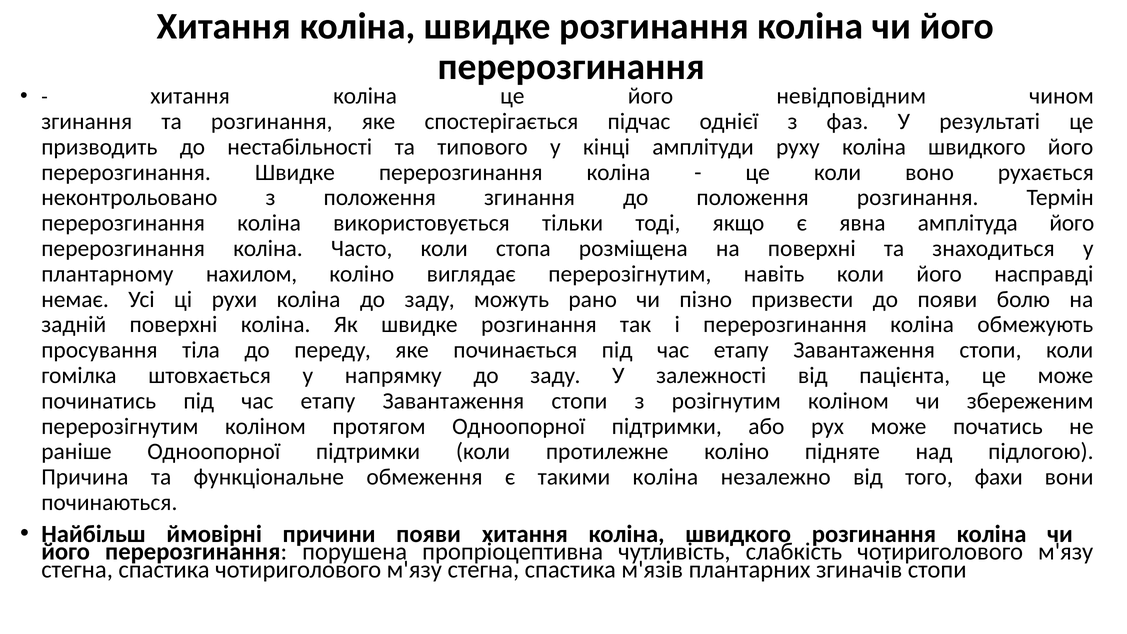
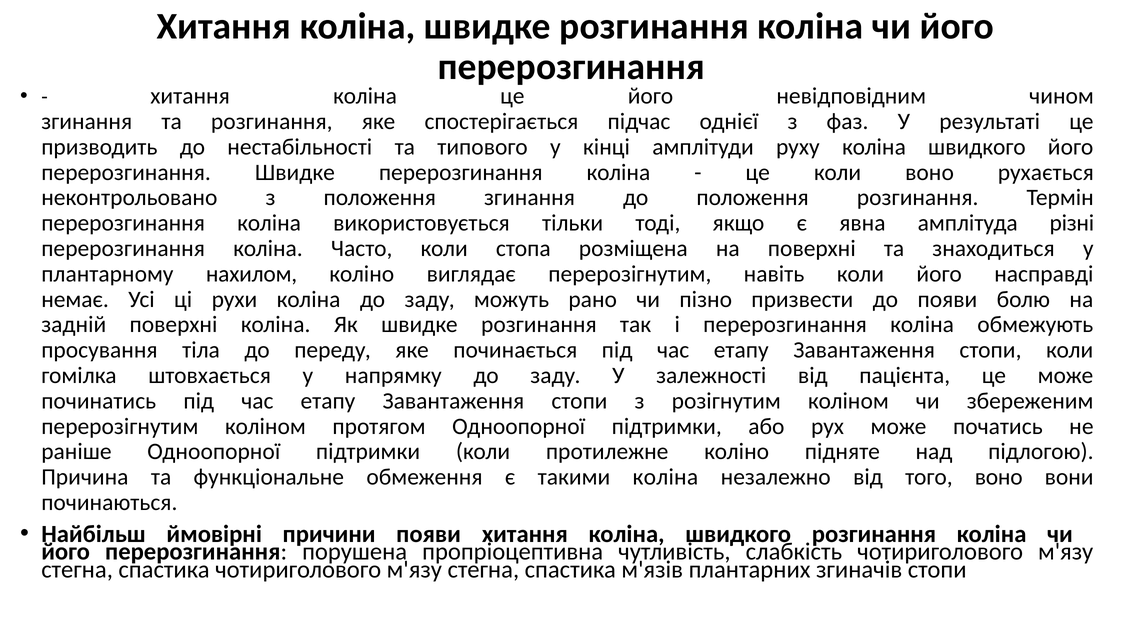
амплітуда його: його -> різні
того фахи: фахи -> воно
